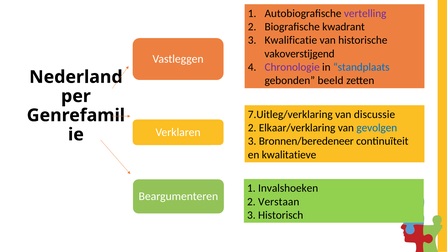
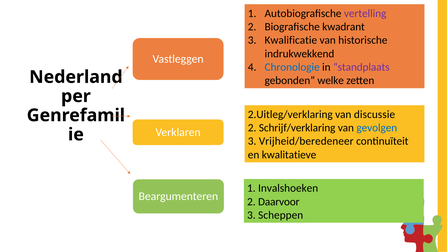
vakoverstijgend: vakoverstijgend -> indrukwekkend
Chronologie colour: purple -> blue
standplaats colour: blue -> purple
beeld: beeld -> welke
7.Uitleg/verklaring: 7.Uitleg/verklaring -> 2.Uitleg/verklaring
Elkaar/verklaring: Elkaar/verklaring -> Schrijf/verklaring
Bronnen/beredeneer: Bronnen/beredeneer -> Vrijheid/beredeneer
Verstaan: Verstaan -> Daarvoor
Historisch: Historisch -> Scheppen
